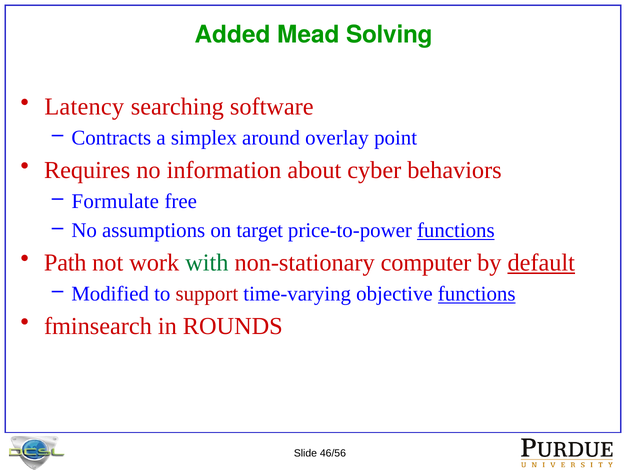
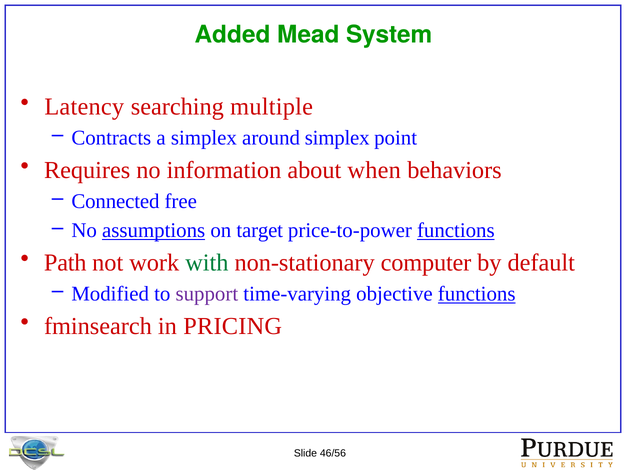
Solving: Solving -> System
software: software -> multiple
around overlay: overlay -> simplex
cyber: cyber -> when
Formulate: Formulate -> Connected
assumptions underline: none -> present
default underline: present -> none
support colour: red -> purple
ROUNDS: ROUNDS -> PRICING
